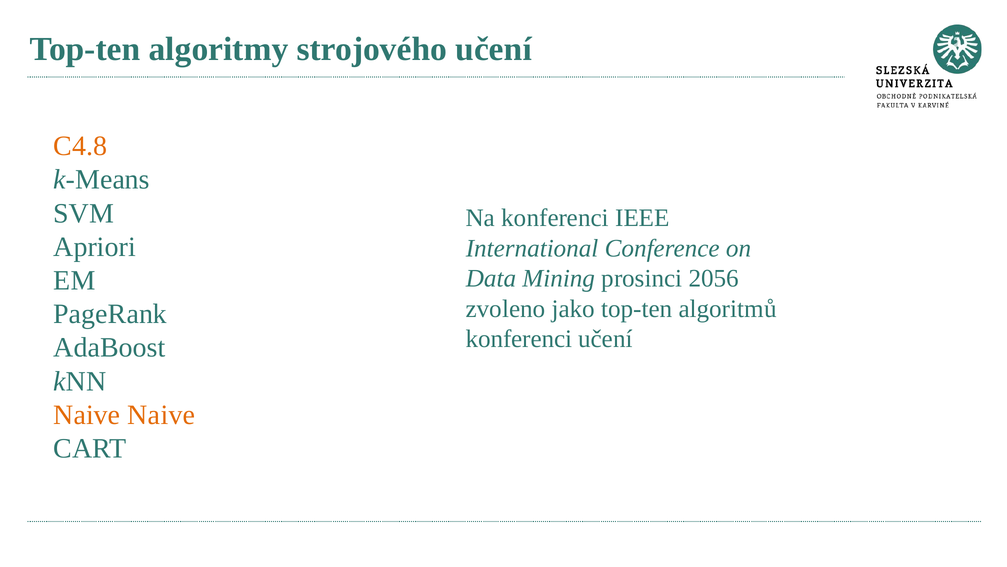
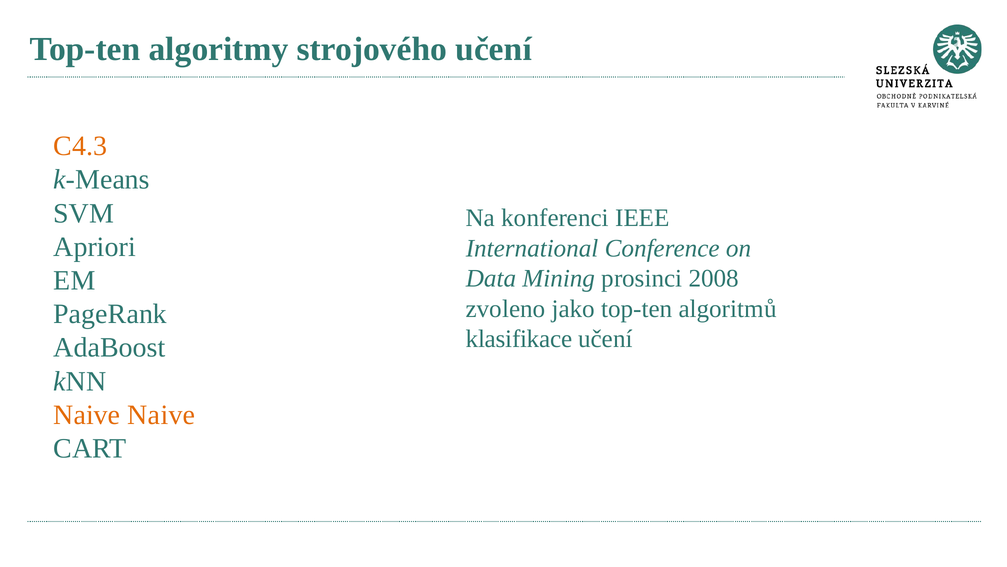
C4.8: C4.8 -> C4.3
2056: 2056 -> 2008
konferenci at (519, 339): konferenci -> klasifikace
